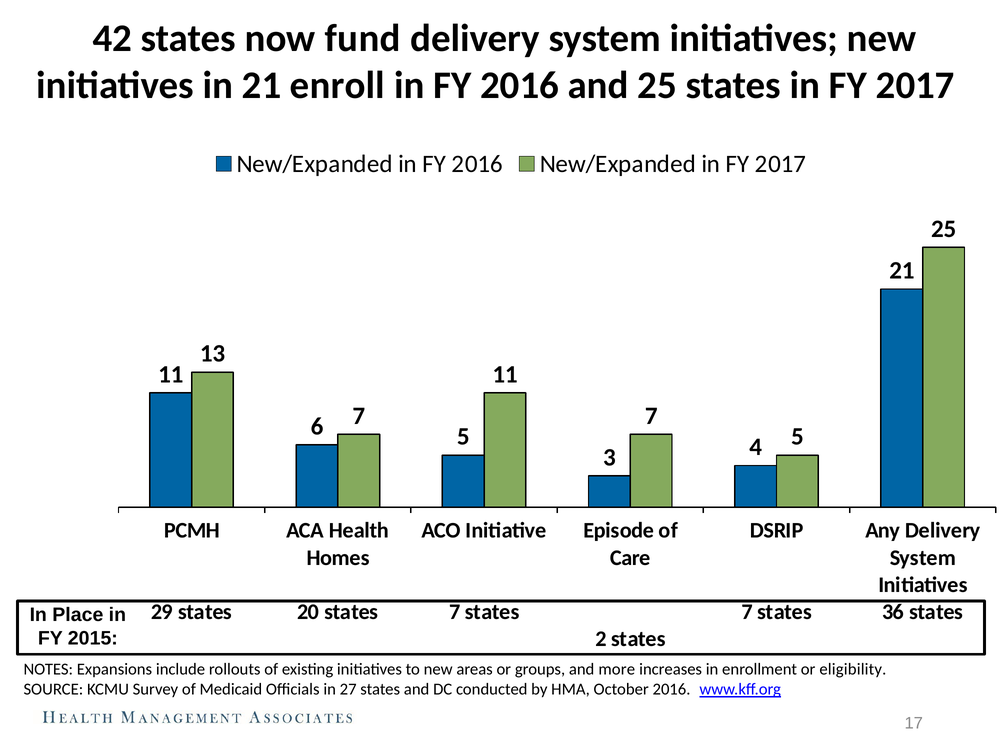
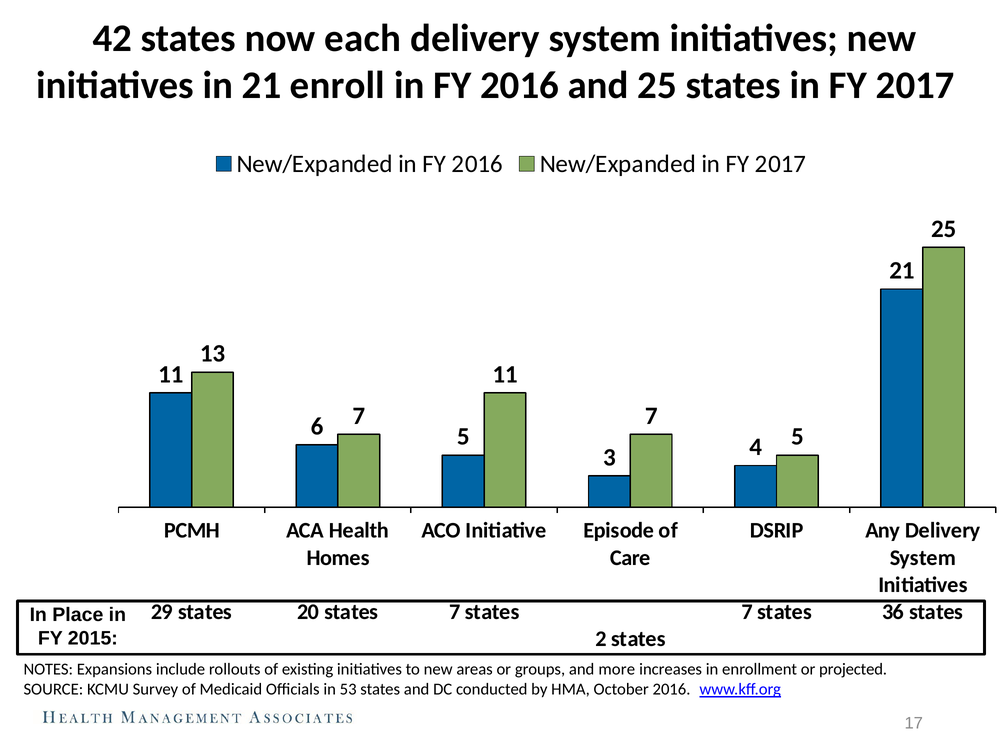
fund: fund -> each
eligibility: eligibility -> projected
27: 27 -> 53
